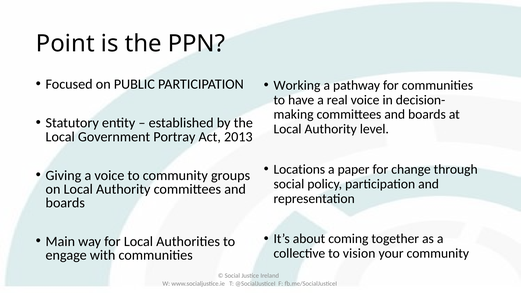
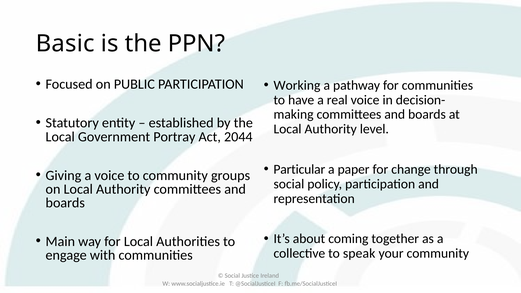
Point: Point -> Basic
2013: 2013 -> 2044
Locations: Locations -> Particular
vision: vision -> speak
